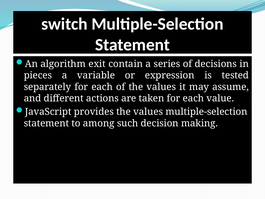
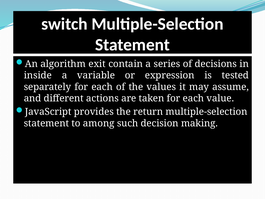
pieces: pieces -> inside
provides the values: values -> return
